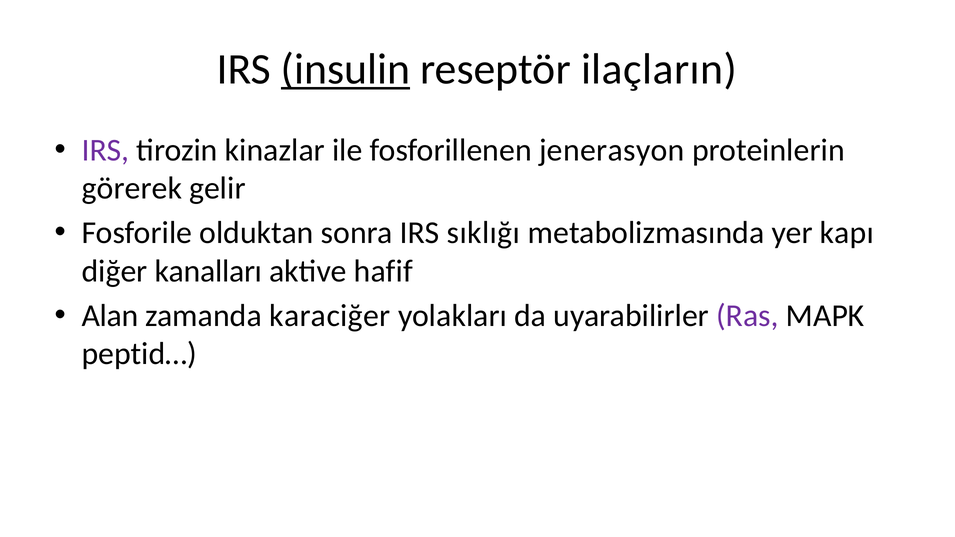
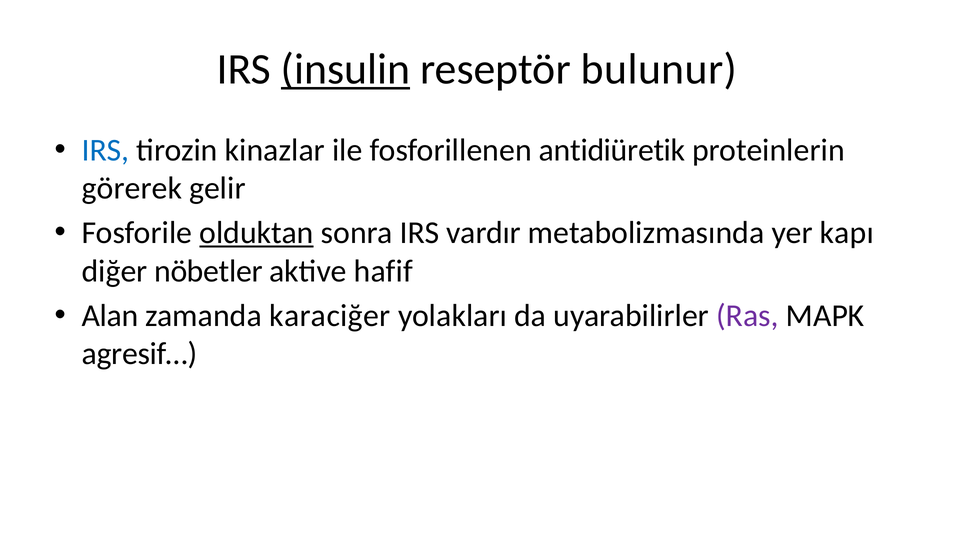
ilaçların: ilaçların -> bulunur
IRS at (106, 150) colour: purple -> blue
jenerasyon: jenerasyon -> antidiüretik
olduktan underline: none -> present
sıklığı: sıklığı -> vardır
kanalları: kanalları -> nöbetler
peptid…: peptid… -> agresif…
